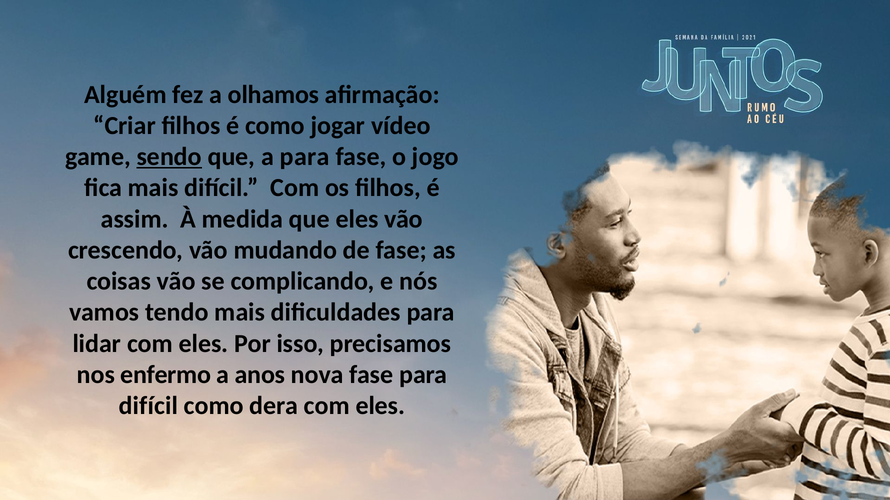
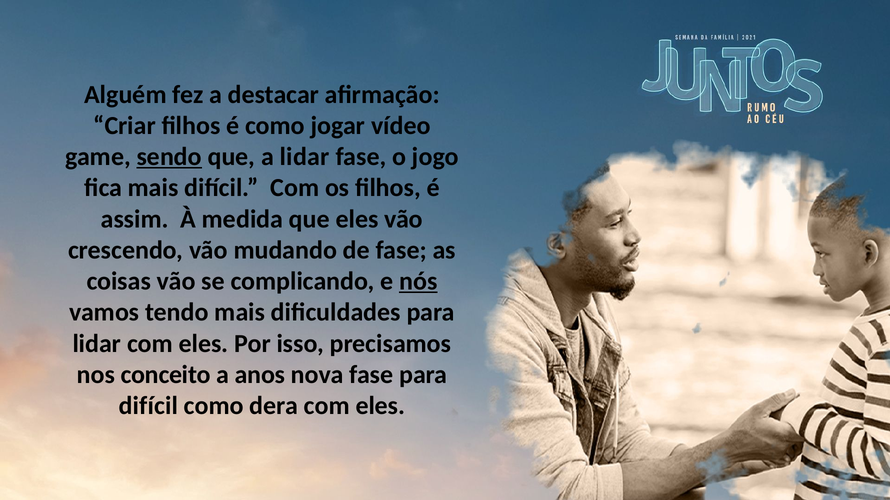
olhamos: olhamos -> destacar
a para: para -> lidar
nós underline: none -> present
enfermo: enfermo -> conceito
